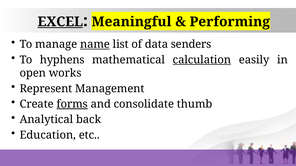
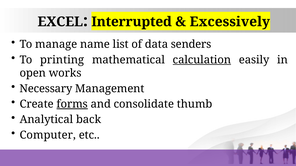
EXCEL underline: present -> none
Meaningful: Meaningful -> Interrupted
Performing: Performing -> Excessively
name underline: present -> none
hyphens: hyphens -> printing
Represent: Represent -> Necessary
Education: Education -> Computer
